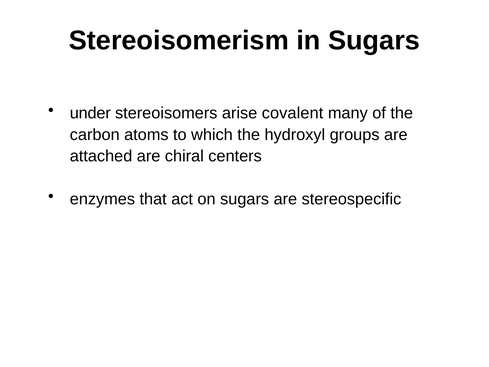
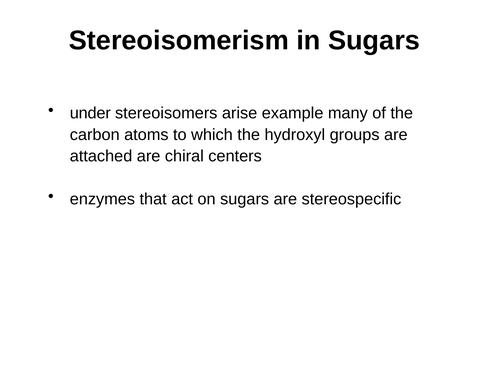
covalent: covalent -> example
